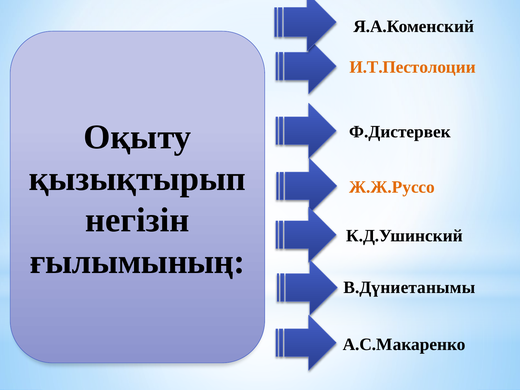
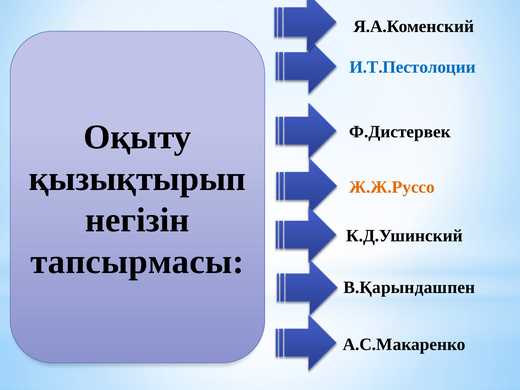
И.Т.Пестолоции colour: orange -> blue
ғылымының: ғылымының -> тапсырмасы
В.Дүниетанымы: В.Дүниетанымы -> В.Қарындашпен
